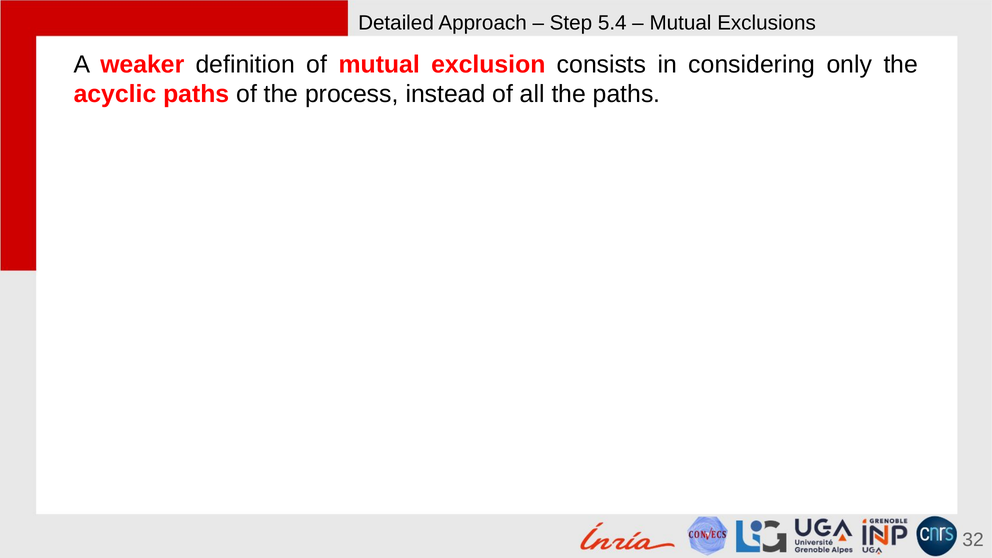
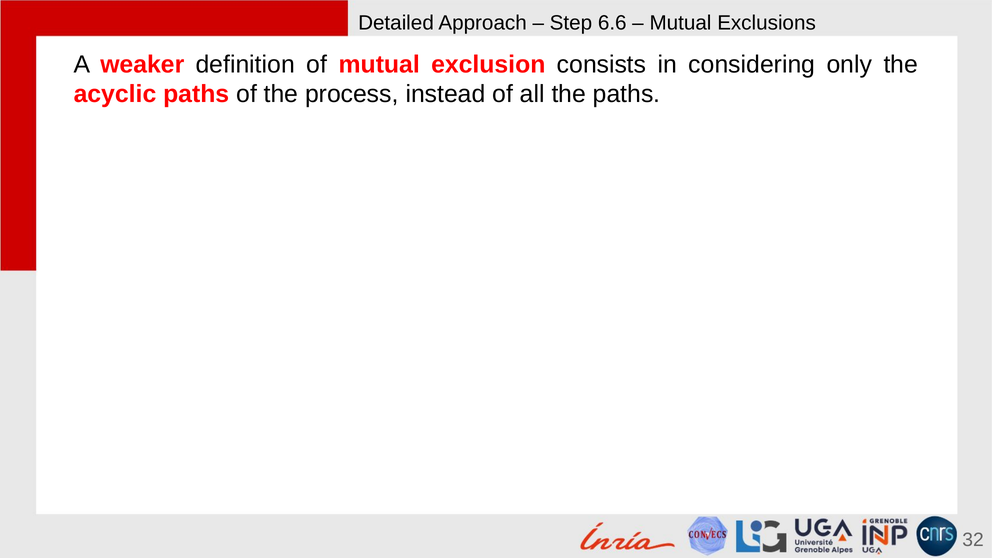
5.4: 5.4 -> 6.6
